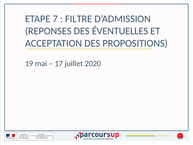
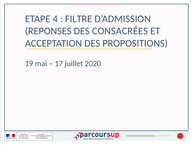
ETAPE 7: 7 -> 4
ÉVENTUELLES: ÉVENTUELLES -> CONSACRÉES
